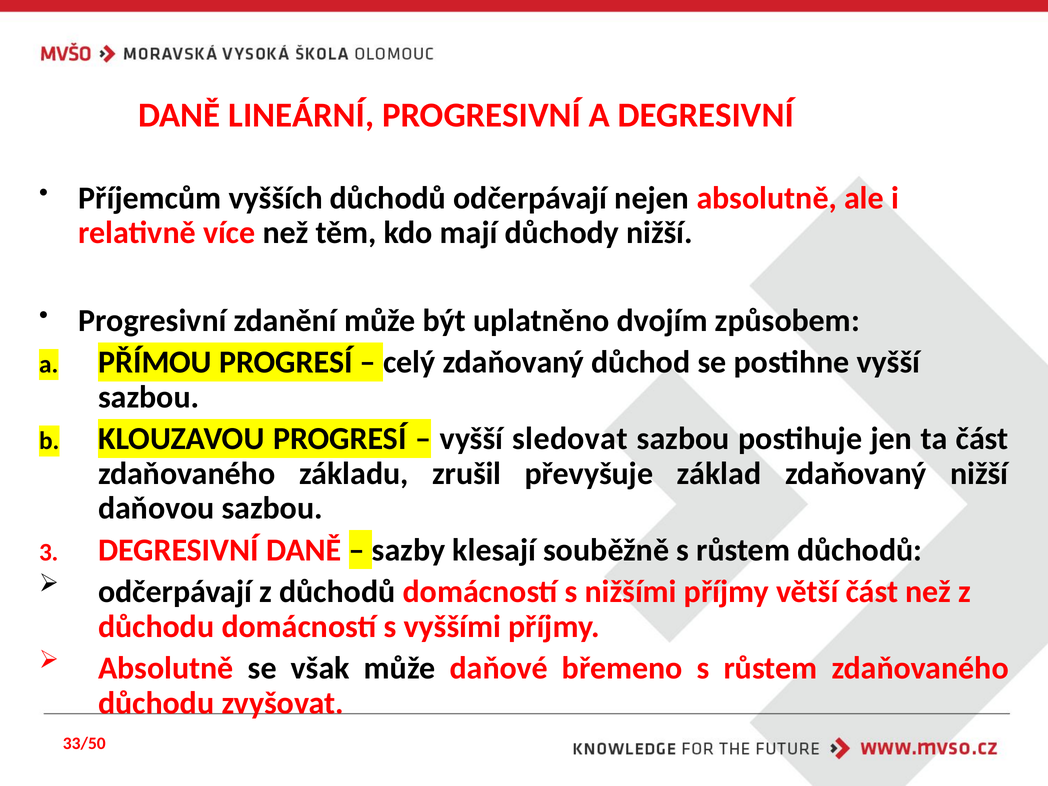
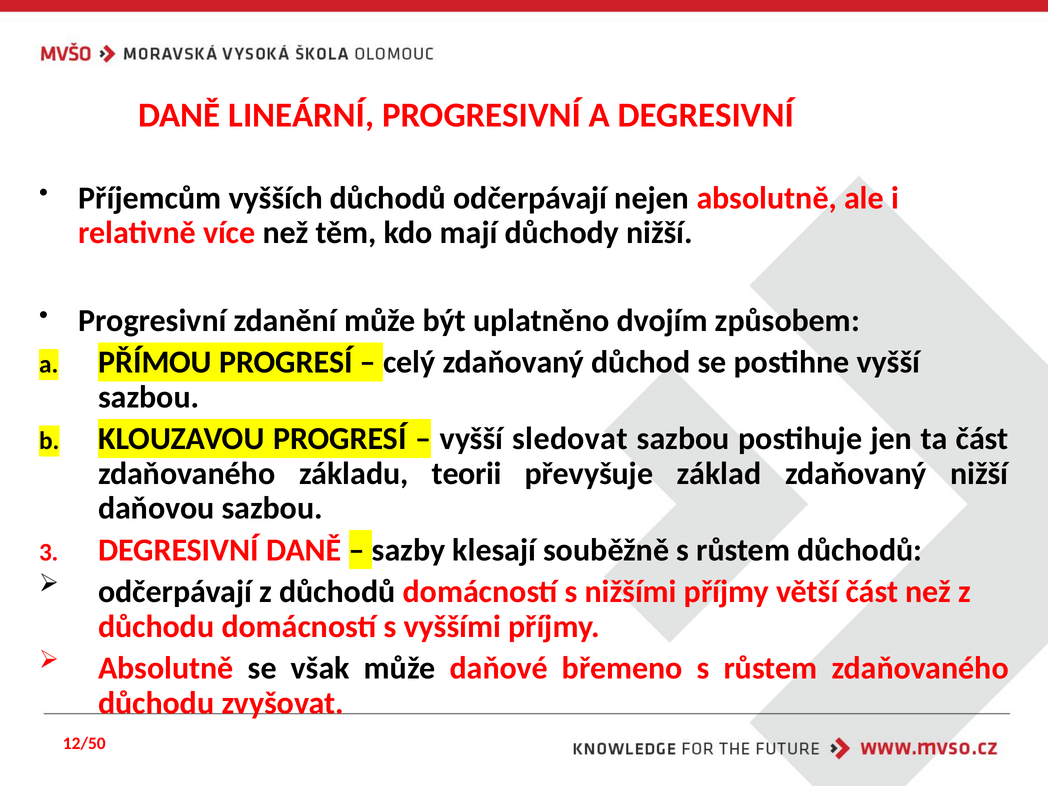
zrušil: zrušil -> teorii
33/50: 33/50 -> 12/50
